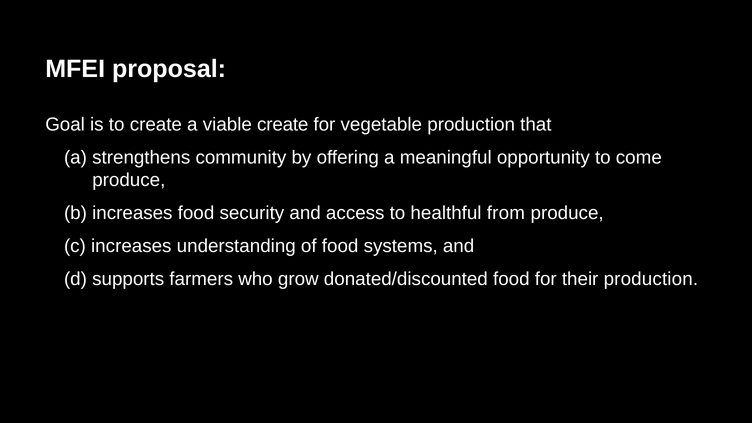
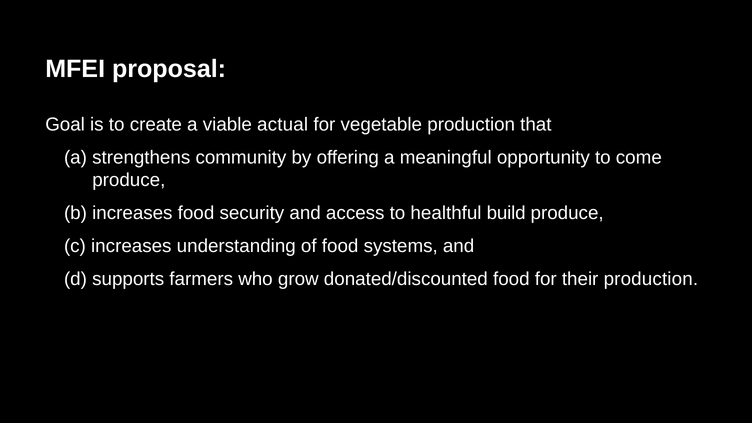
viable create: create -> actual
from: from -> build
